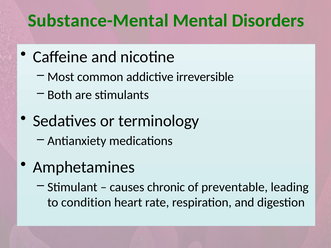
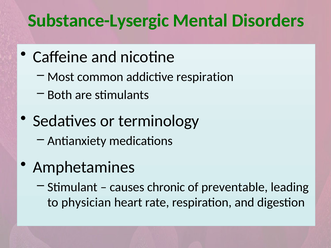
Substance-Mental: Substance-Mental -> Substance-Lysergic
addictive irreversible: irreversible -> respiration
condition: condition -> physician
